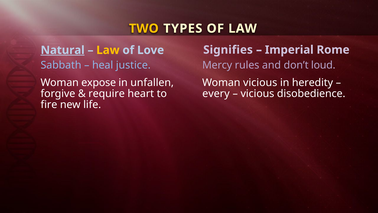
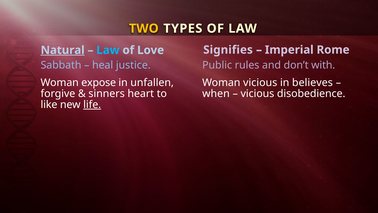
Law at (108, 50) colour: yellow -> light blue
Mercy: Mercy -> Public
loud: loud -> with
heredity: heredity -> believes
require: require -> sinners
every: every -> when
fire: fire -> like
life underline: none -> present
